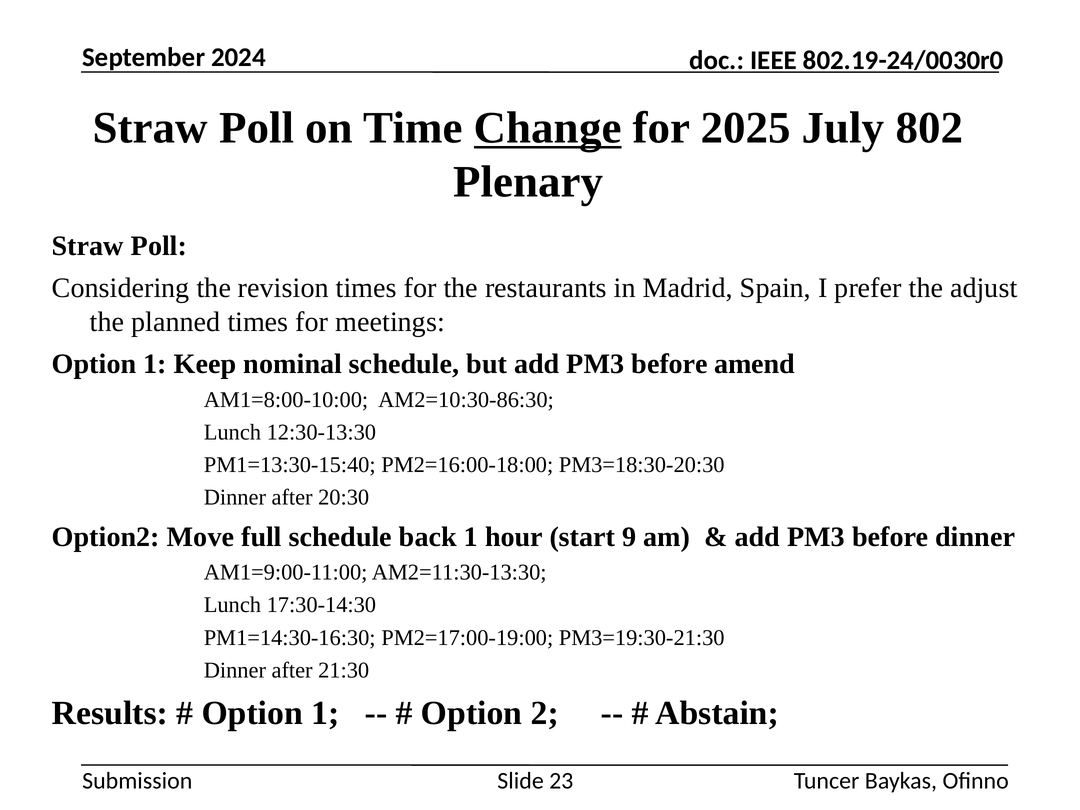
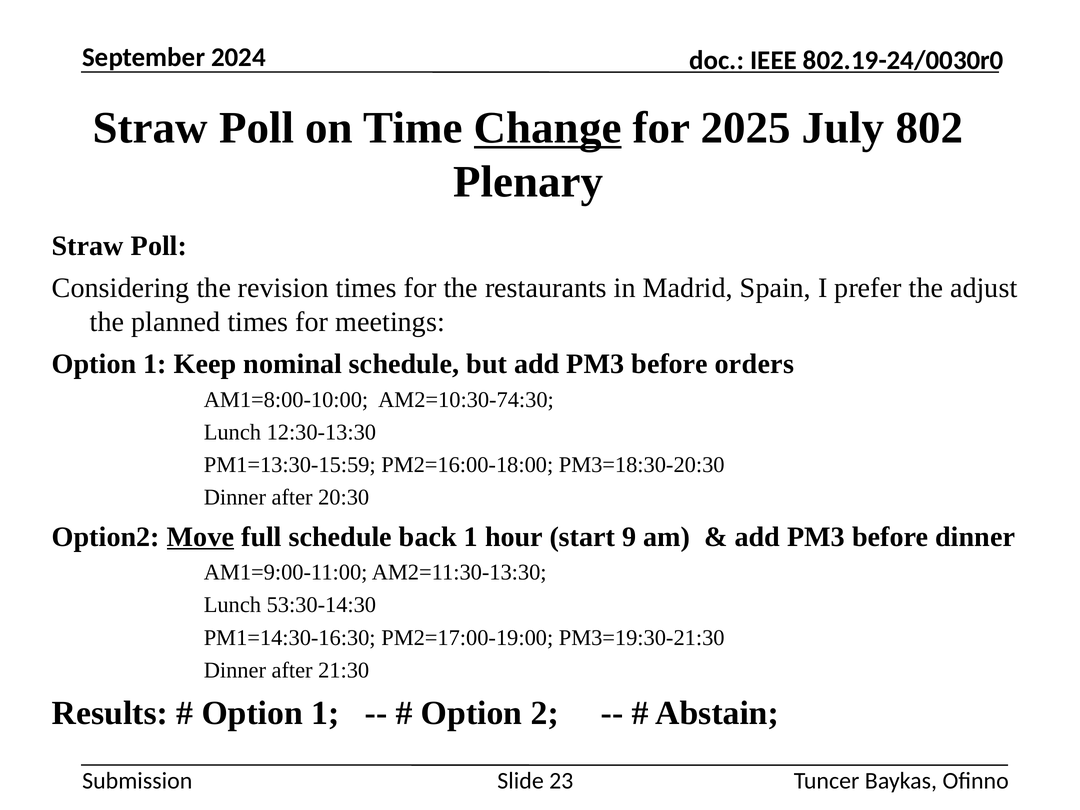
amend: amend -> orders
AM2=10:30-86:30: AM2=10:30-86:30 -> AM2=10:30-74:30
PM1=13:30-15:40: PM1=13:30-15:40 -> PM1=13:30-15:59
Move underline: none -> present
17:30-14:30: 17:30-14:30 -> 53:30-14:30
